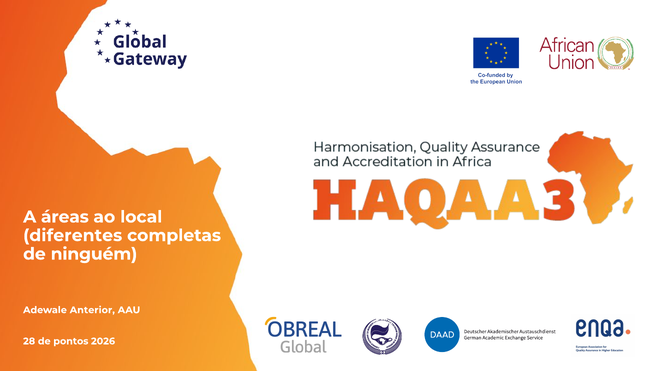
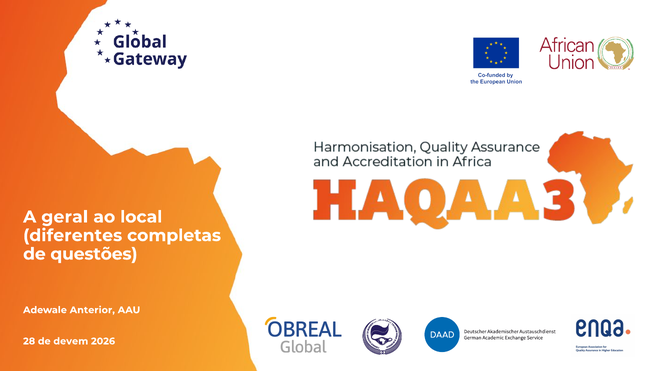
áreas: áreas -> geral
ninguém: ninguém -> questões
pontos: pontos -> devem
